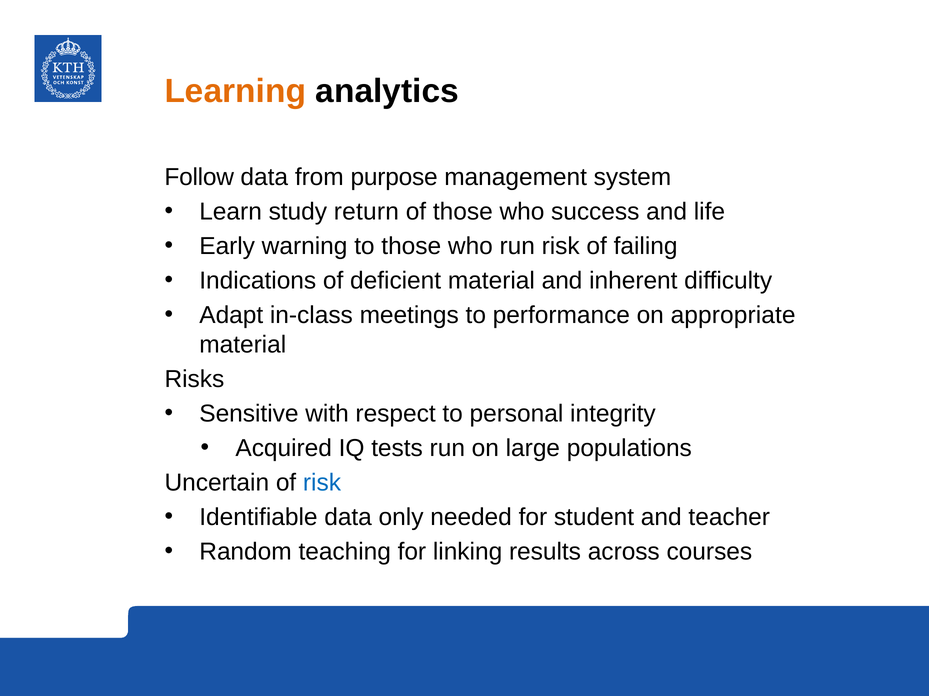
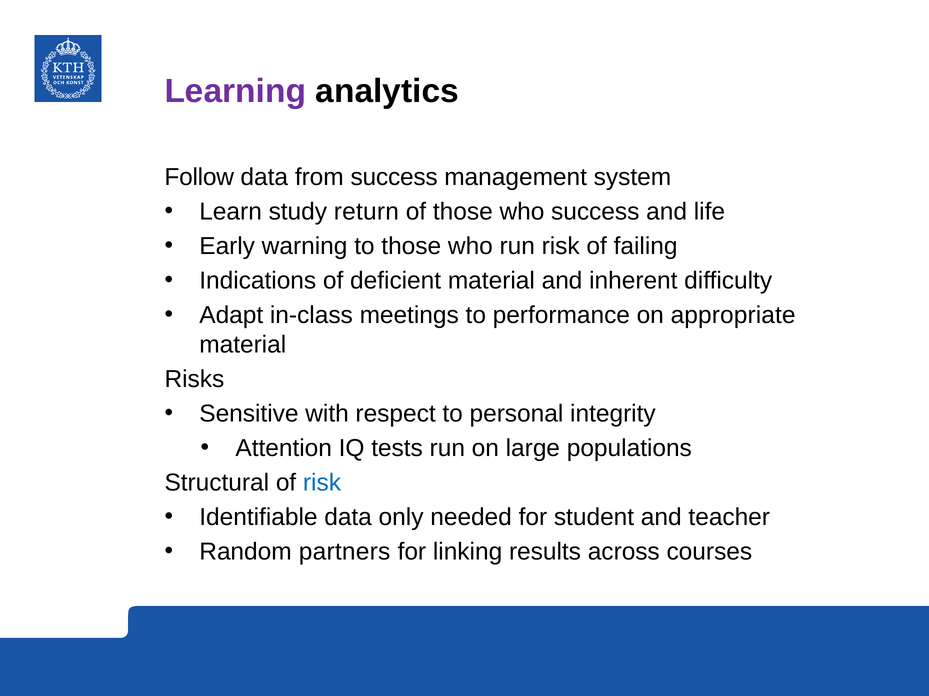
Learning colour: orange -> purple
from purpose: purpose -> success
Acquired: Acquired -> Attention
Uncertain: Uncertain -> Structural
teaching: teaching -> partners
